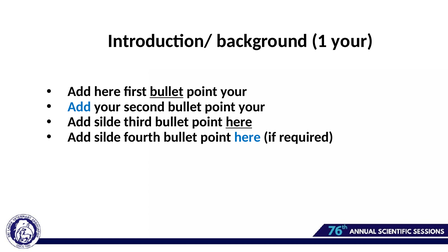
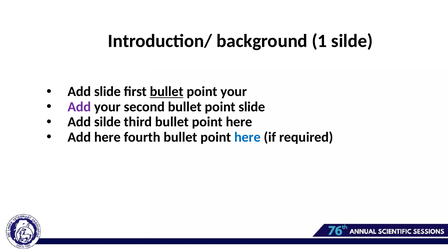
1 your: your -> silde
Add here: here -> slide
Add at (79, 107) colour: blue -> purple
second bullet point your: your -> slide
here at (239, 122) underline: present -> none
silde at (107, 137): silde -> here
